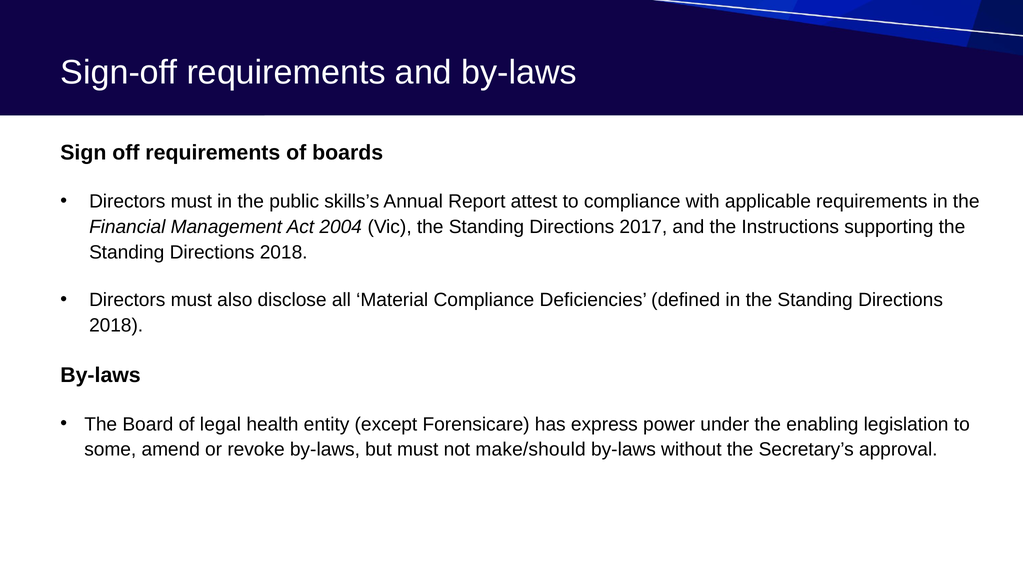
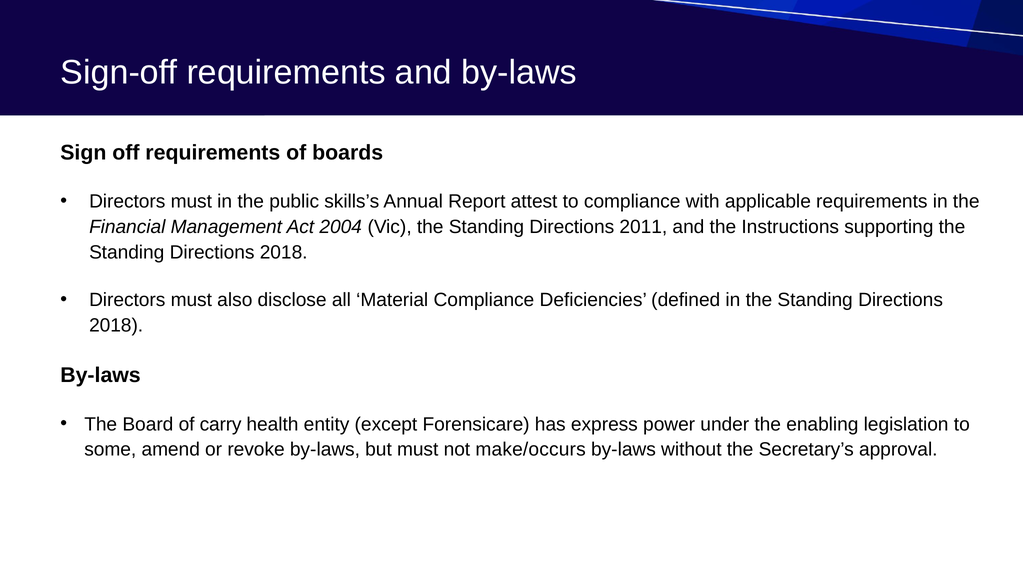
2017: 2017 -> 2011
legal: legal -> carry
make/should: make/should -> make/occurs
